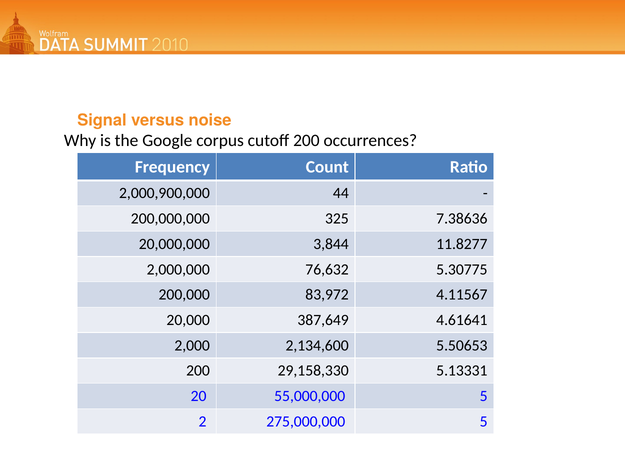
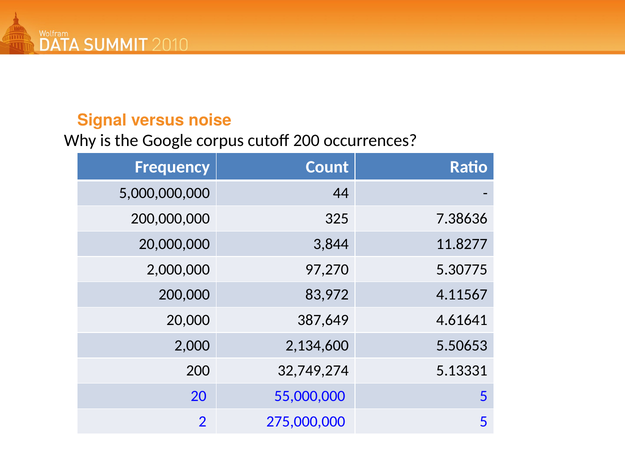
2,000,900,000: 2,000,900,000 -> 5,000,000,000
76,632: 76,632 -> 97,270
29,158,330: 29,158,330 -> 32,749,274
